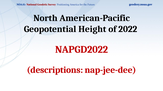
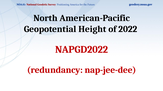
descriptions: descriptions -> redundancy
